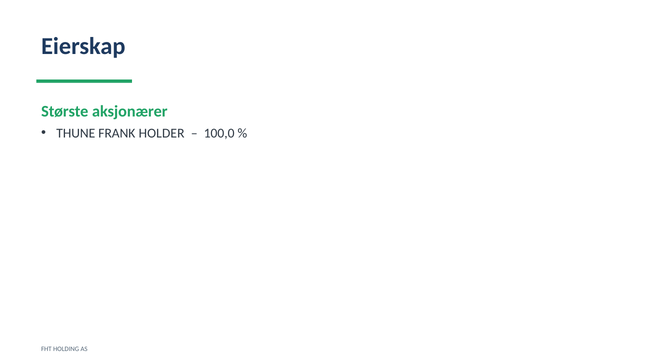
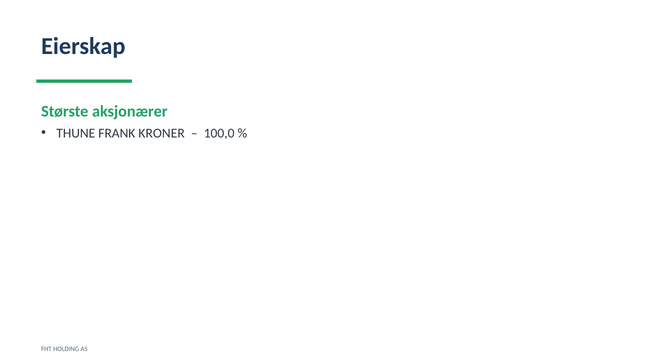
HOLDER: HOLDER -> KRONER
